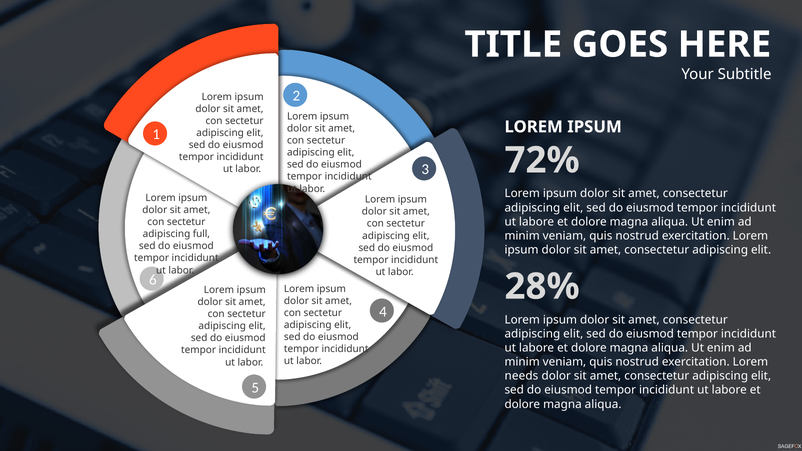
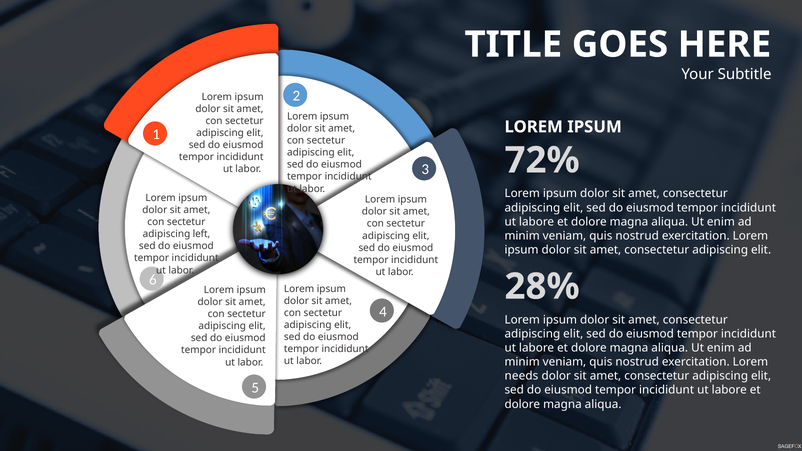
full: full -> left
